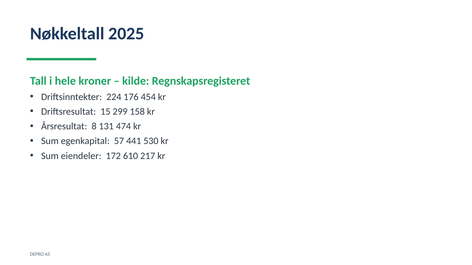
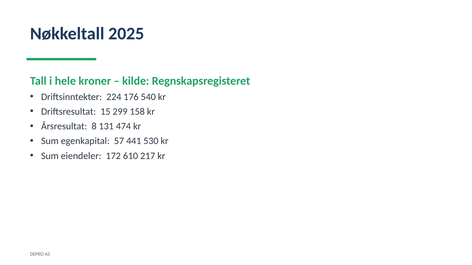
454: 454 -> 540
